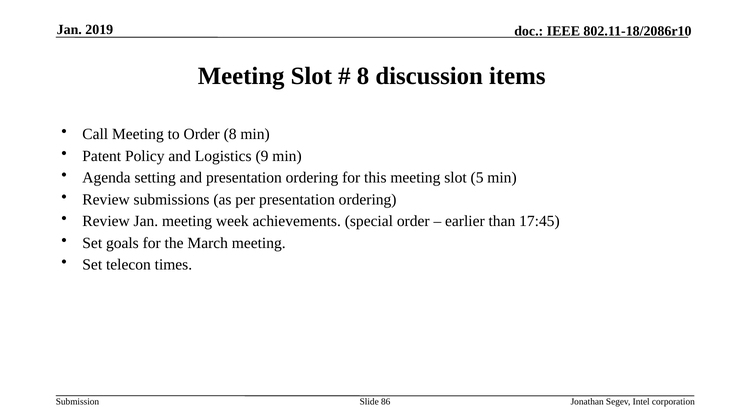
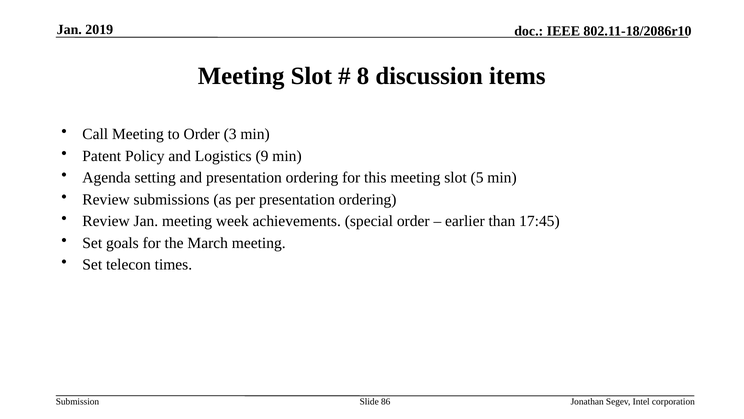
Order 8: 8 -> 3
